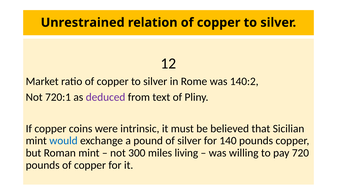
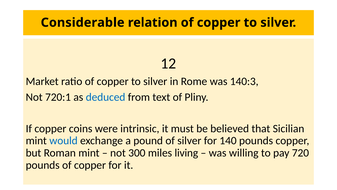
Unrestrained: Unrestrained -> Considerable
140:2: 140:2 -> 140:3
deduced colour: purple -> blue
